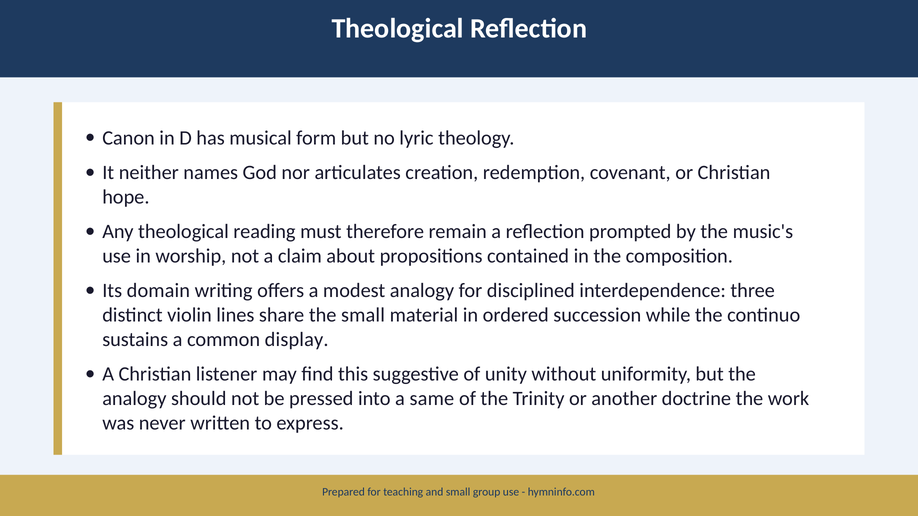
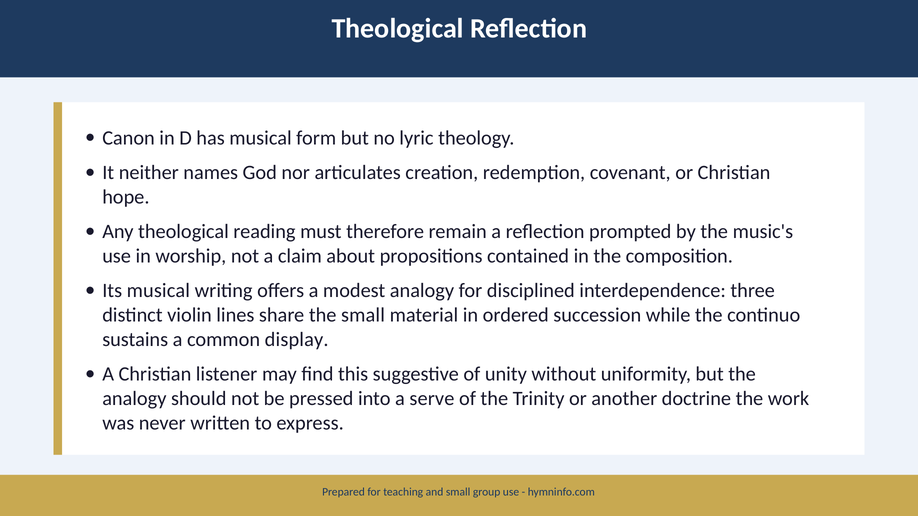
Its domain: domain -> musical
same: same -> serve
